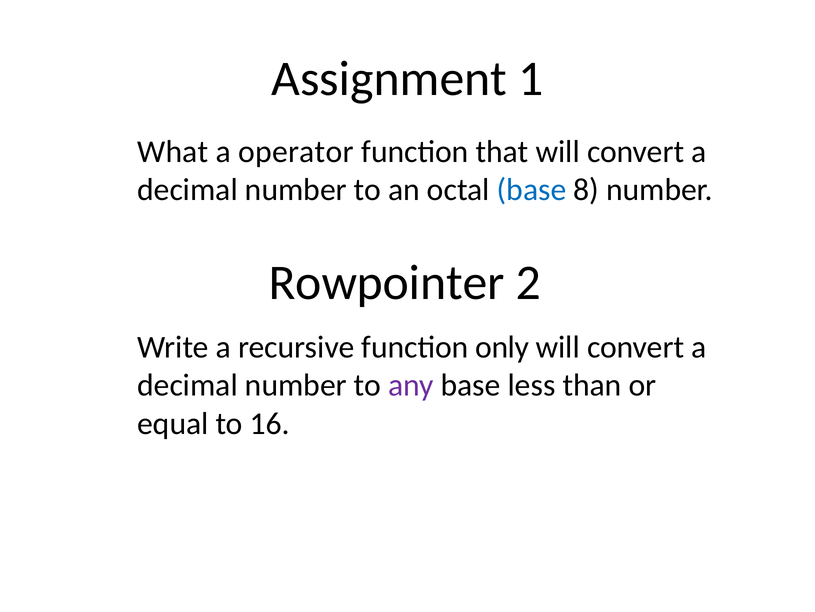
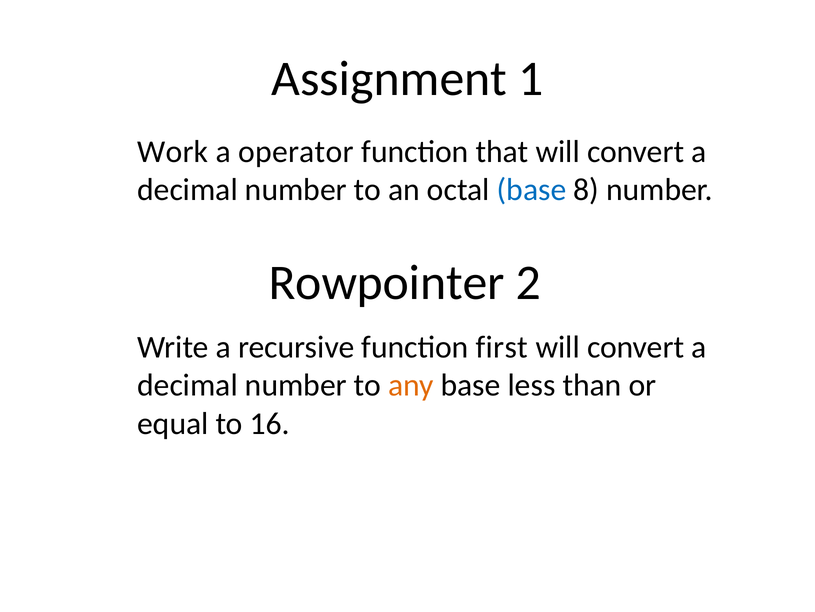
What: What -> Work
only: only -> first
any colour: purple -> orange
